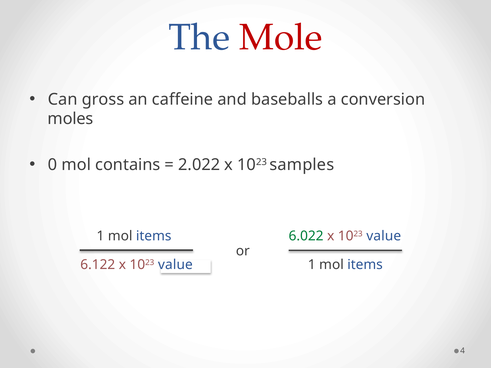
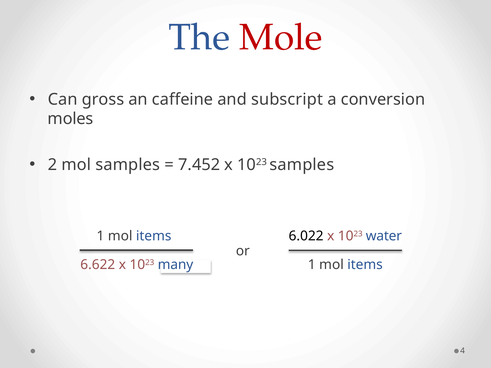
baseballs: baseballs -> subscript
0: 0 -> 2
mol contains: contains -> samples
2.022: 2.022 -> 7.452
6.022 colour: green -> black
value at (384, 236): value -> water
6.122: 6.122 -> 6.622
value at (175, 265): value -> many
